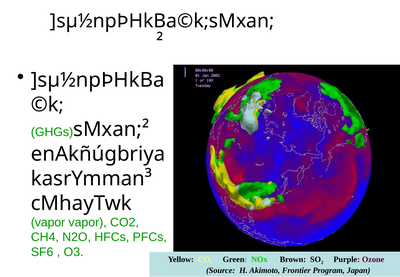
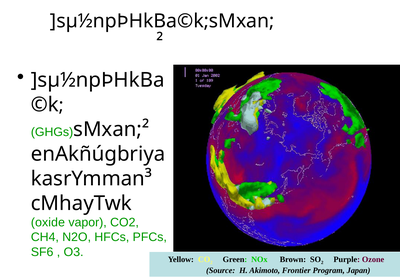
vapor at (48, 222): vapor -> oxide
